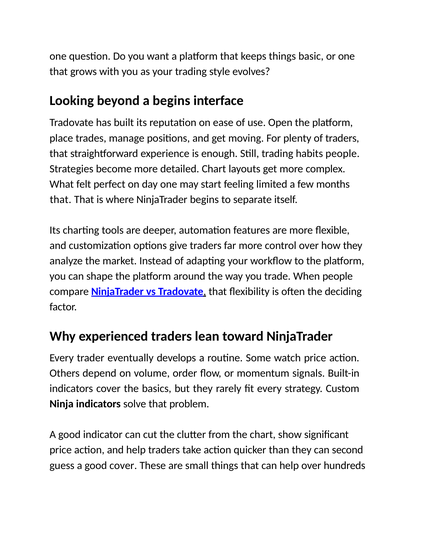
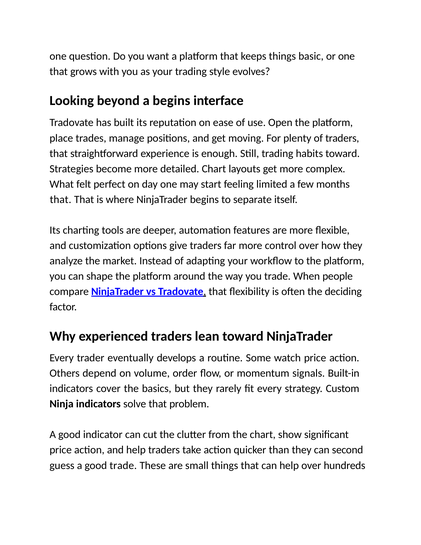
habits people: people -> toward
good cover: cover -> trade
